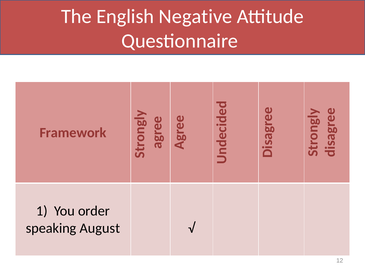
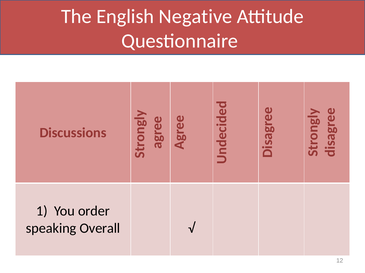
Framework: Framework -> Discussions
August: August -> Overall
